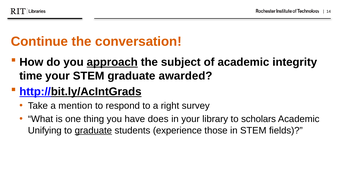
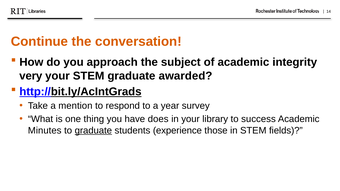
approach underline: present -> none
time: time -> very
right: right -> year
scholars: scholars -> success
Unifying: Unifying -> Minutes
